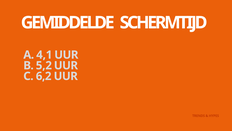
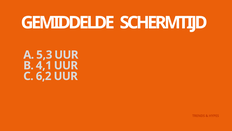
4,1: 4,1 -> 5,3
5,2: 5,2 -> 4,1
